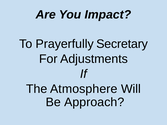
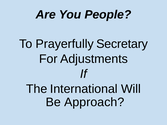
Impact: Impact -> People
Atmosphere: Atmosphere -> International
